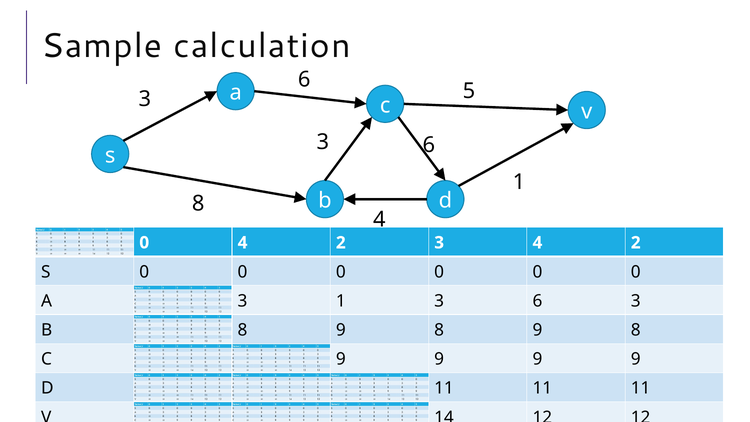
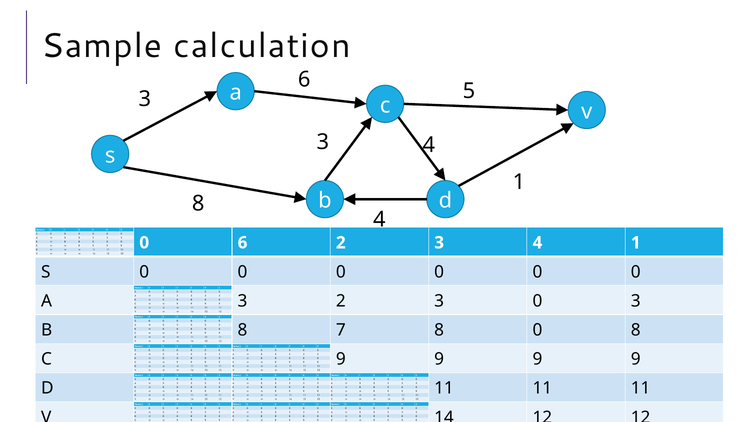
6 at (429, 145): 6 -> 4
4 at (243, 243): 4 -> 6
3 4 2: 2 -> 1
3 1: 1 -> 2
6 at (537, 301): 6 -> 0
B 8 9: 9 -> 7
9 at (537, 330): 9 -> 0
